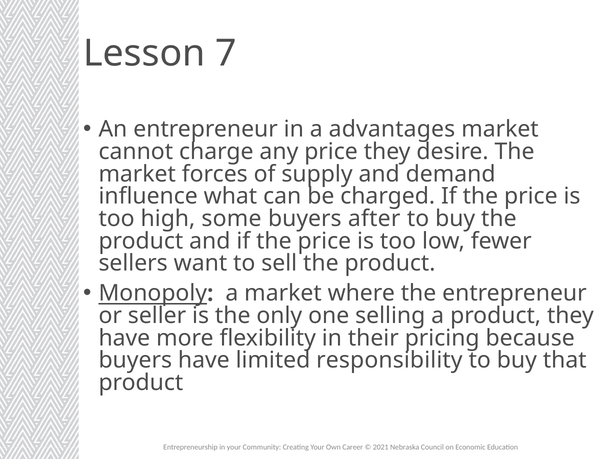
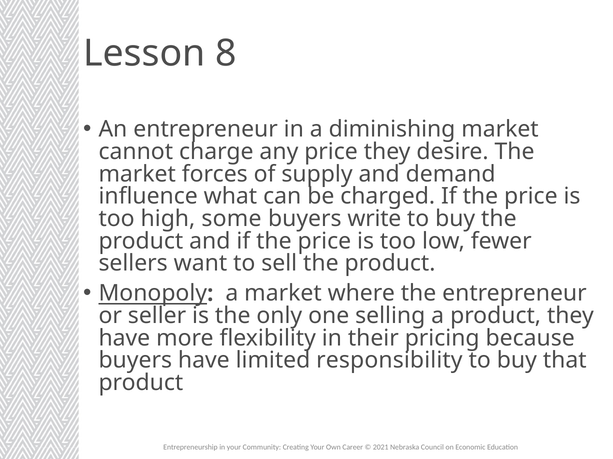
7: 7 -> 8
advantages: advantages -> diminishing
after: after -> write
